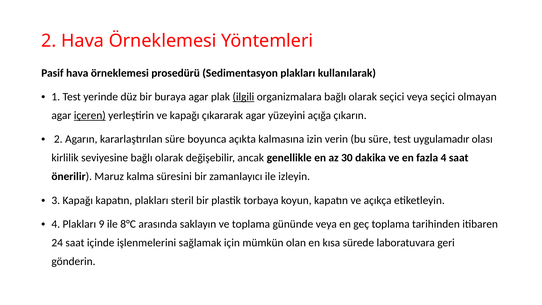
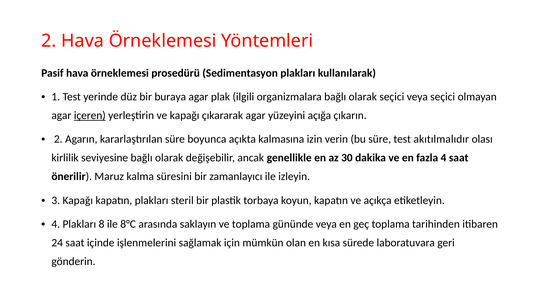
ilgili underline: present -> none
uygulamadır: uygulamadır -> akıtılmalıdır
9: 9 -> 8
